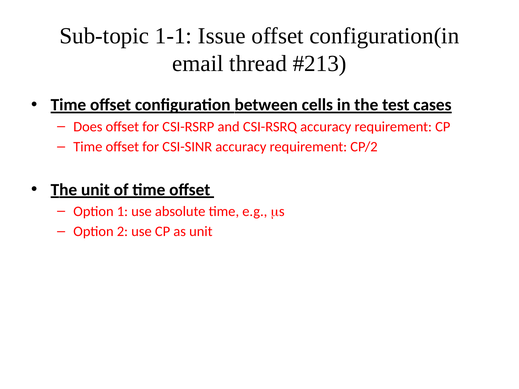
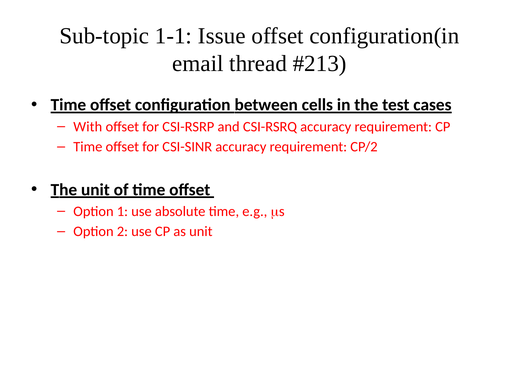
Does: Does -> With
